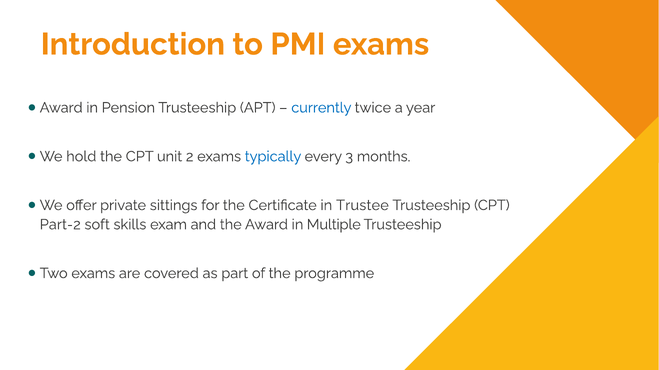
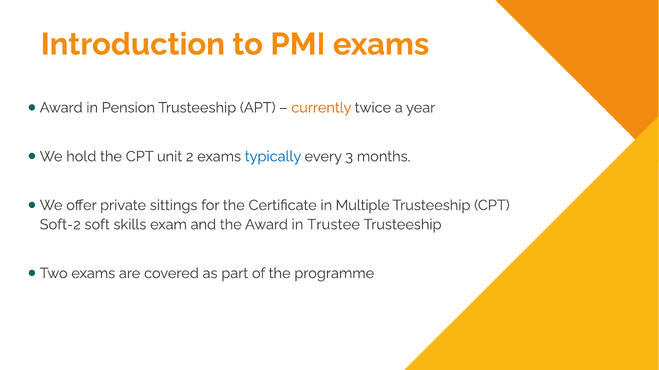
currently colour: blue -> orange
Trustee: Trustee -> Multiple
Part-2: Part-2 -> Soft-2
Multiple: Multiple -> Trustee
